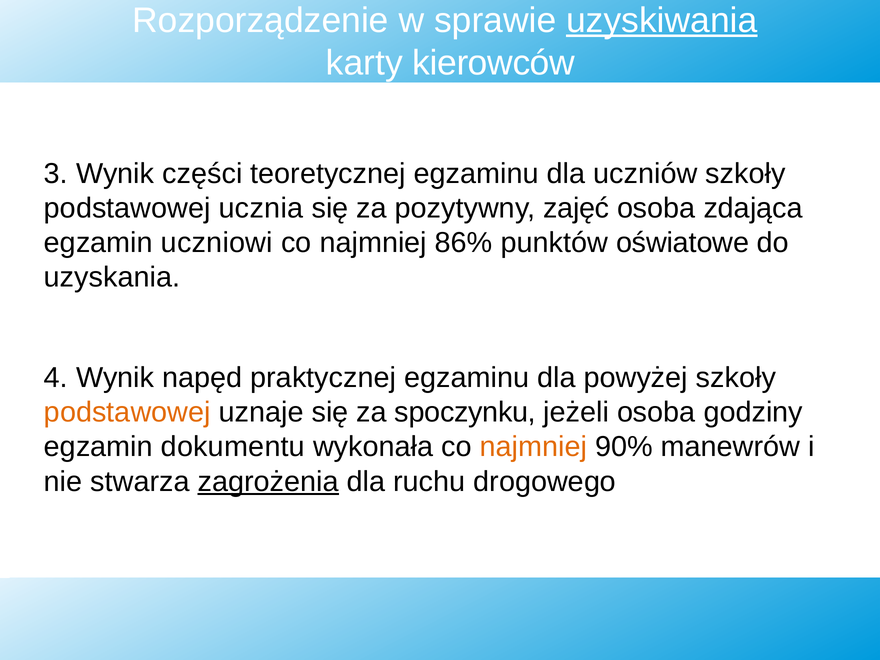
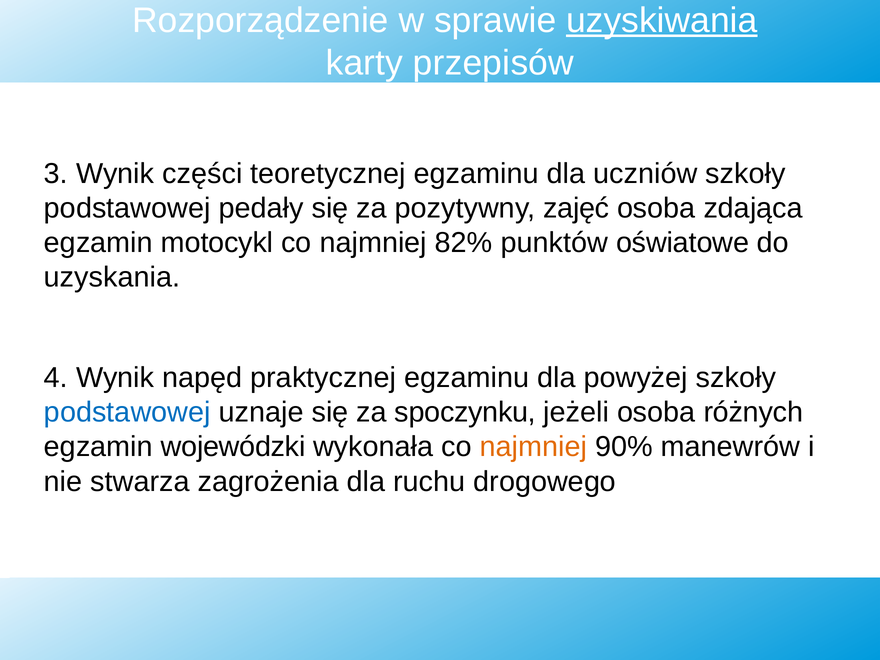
kierowców: kierowców -> przepisów
ucznia: ucznia -> pedały
uczniowi: uczniowi -> motocykl
86%: 86% -> 82%
podstawowej at (127, 412) colour: orange -> blue
godziny: godziny -> różnych
dokumentu: dokumentu -> wojewódzki
zagrożenia underline: present -> none
